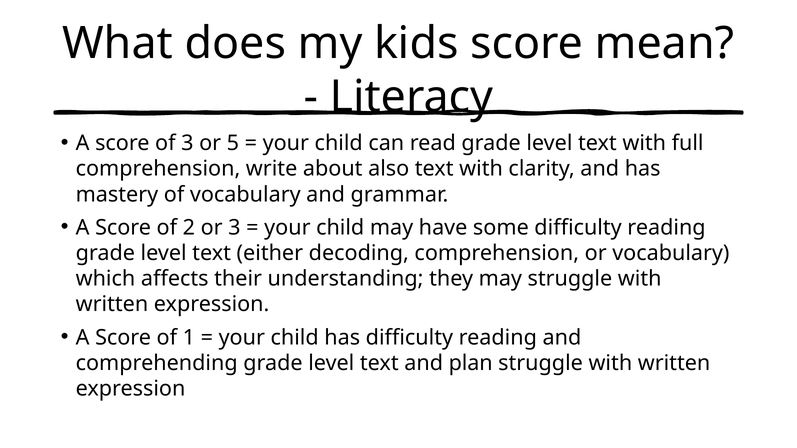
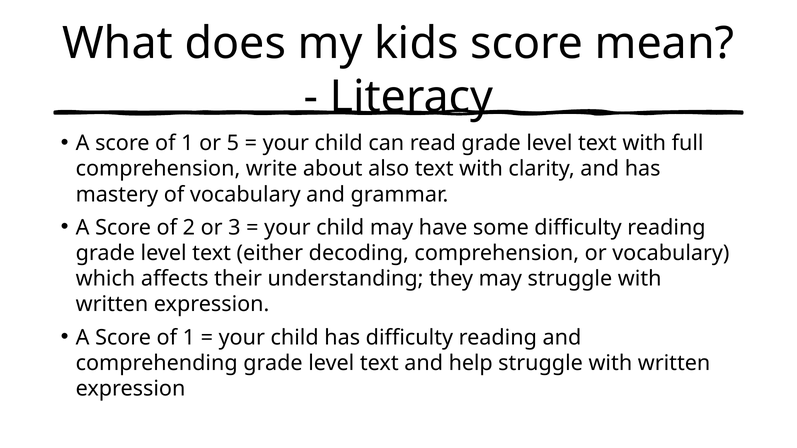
3 at (187, 143): 3 -> 1
plan: plan -> help
